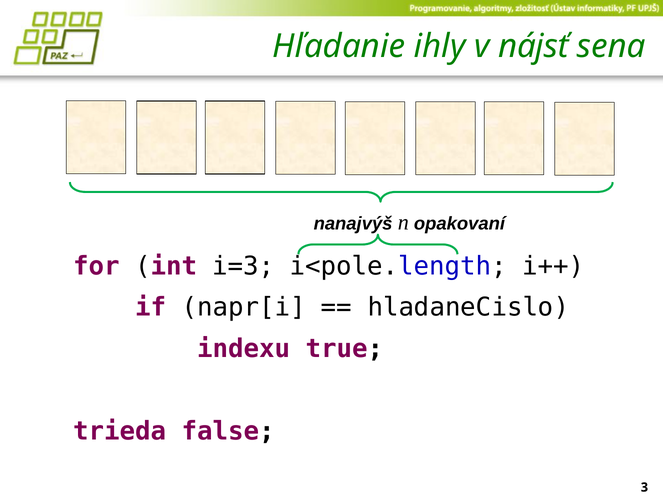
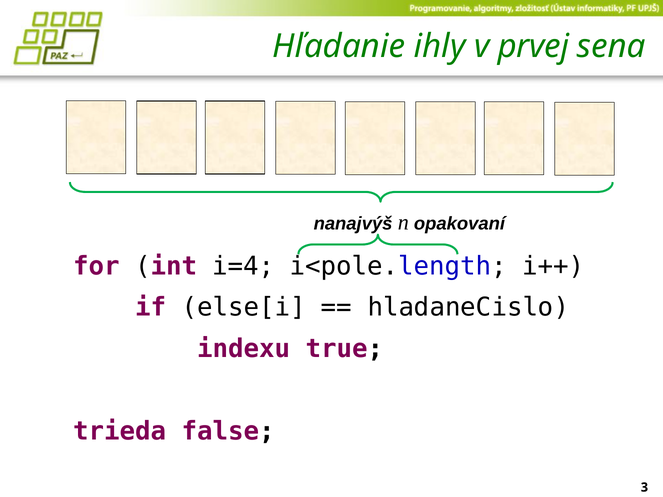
nájsť: nájsť -> prvej
i=3: i=3 -> i=4
napr[i: napr[i -> else[i
